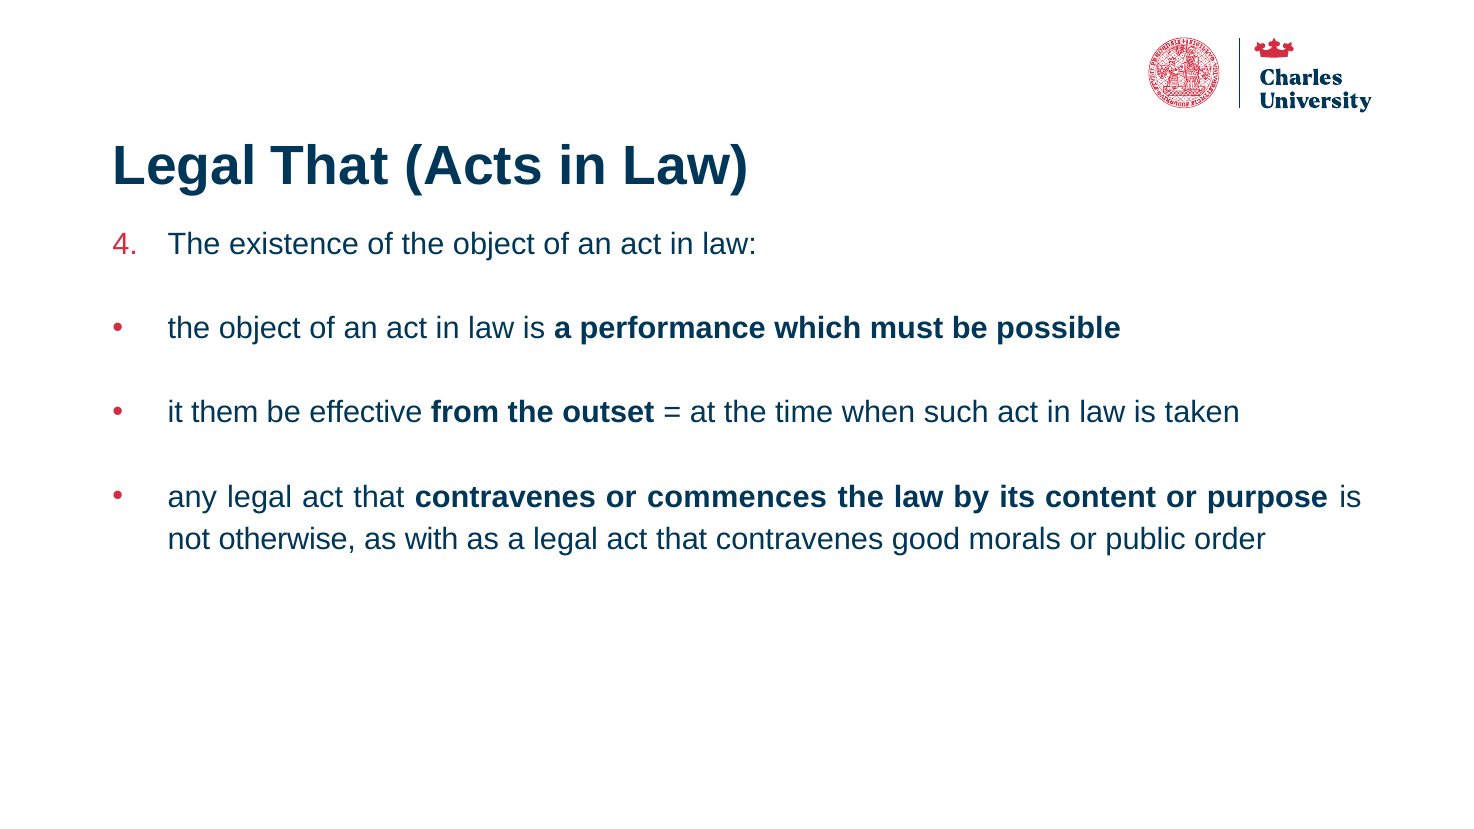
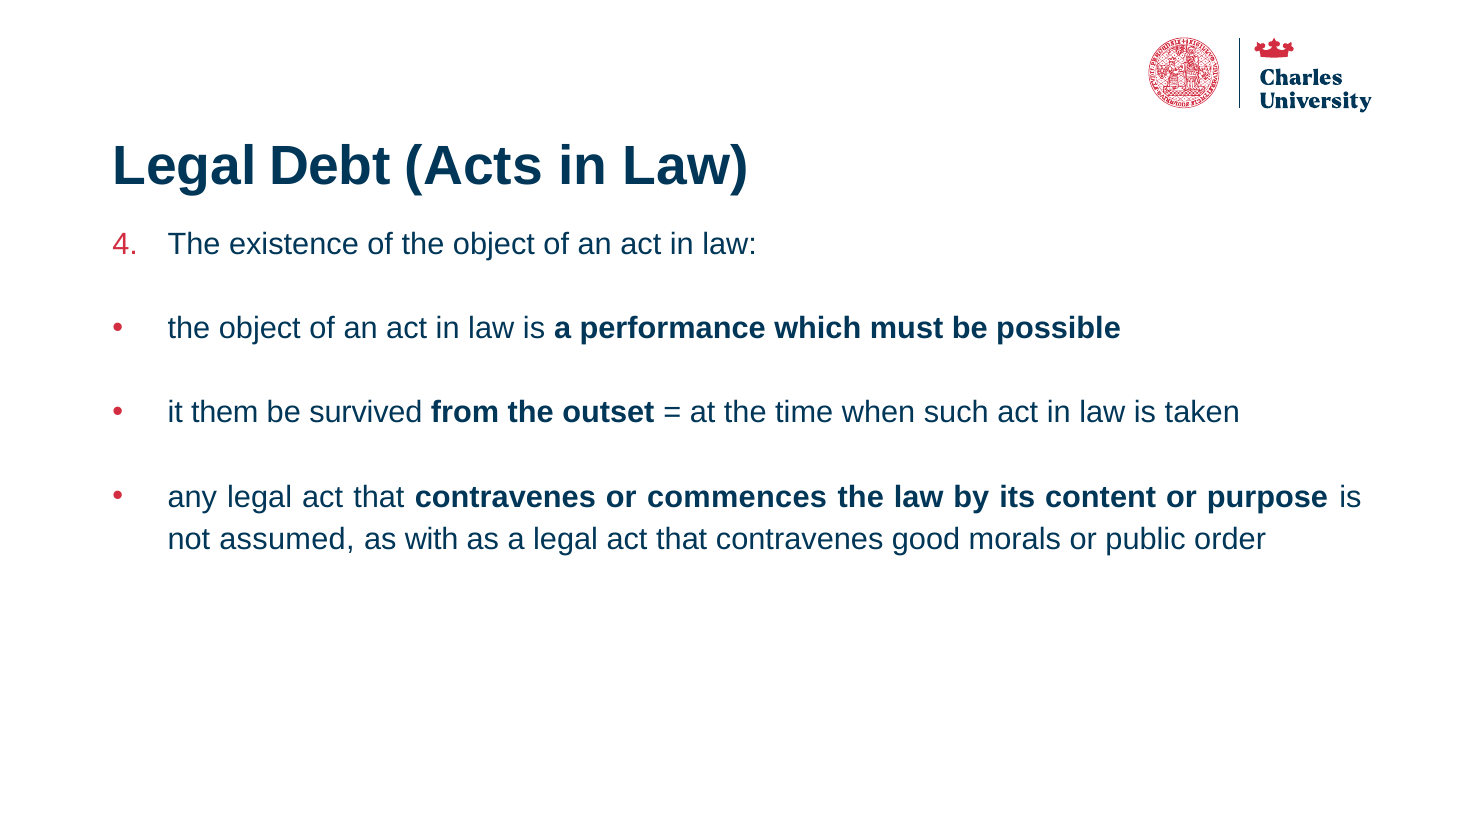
Legal That: That -> Debt
effective: effective -> survived
otherwise: otherwise -> assumed
